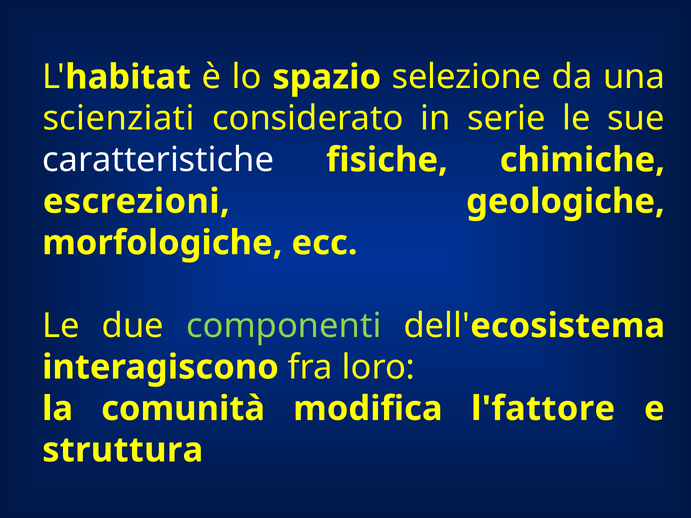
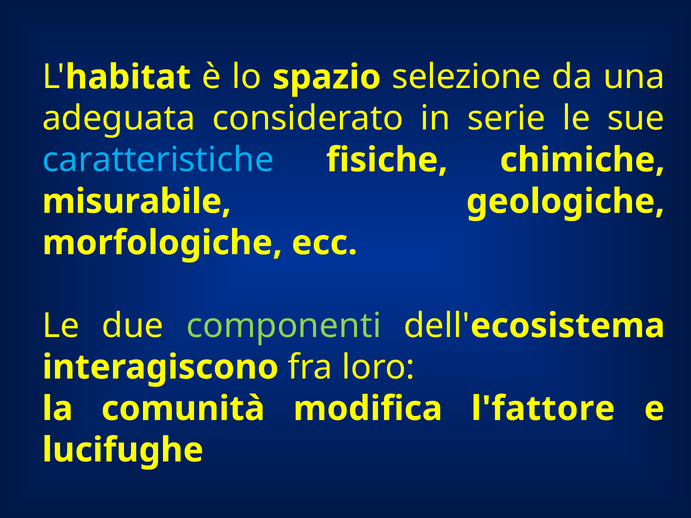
scienziati: scienziati -> adeguata
caratteristiche colour: white -> light blue
escrezioni: escrezioni -> misurabile
struttura: struttura -> lucifughe
